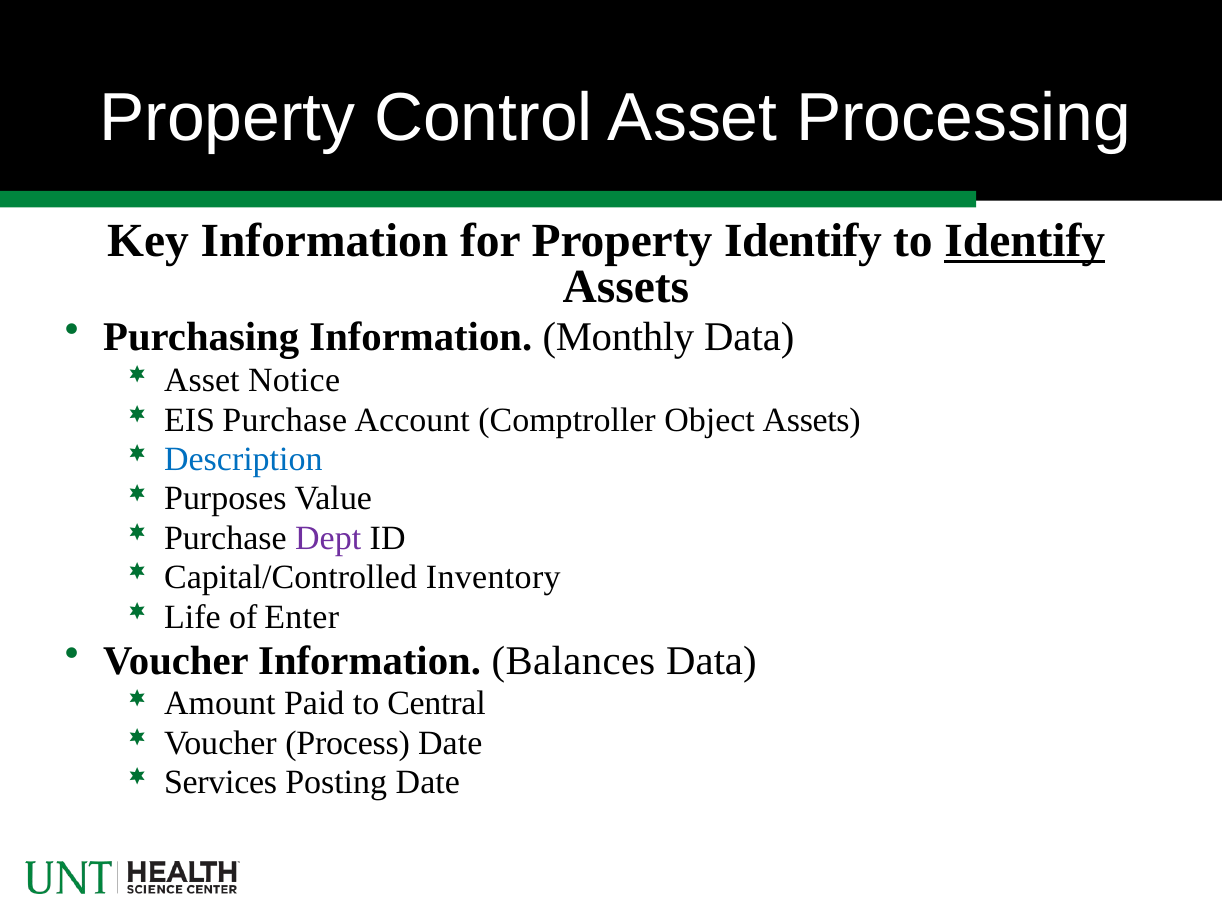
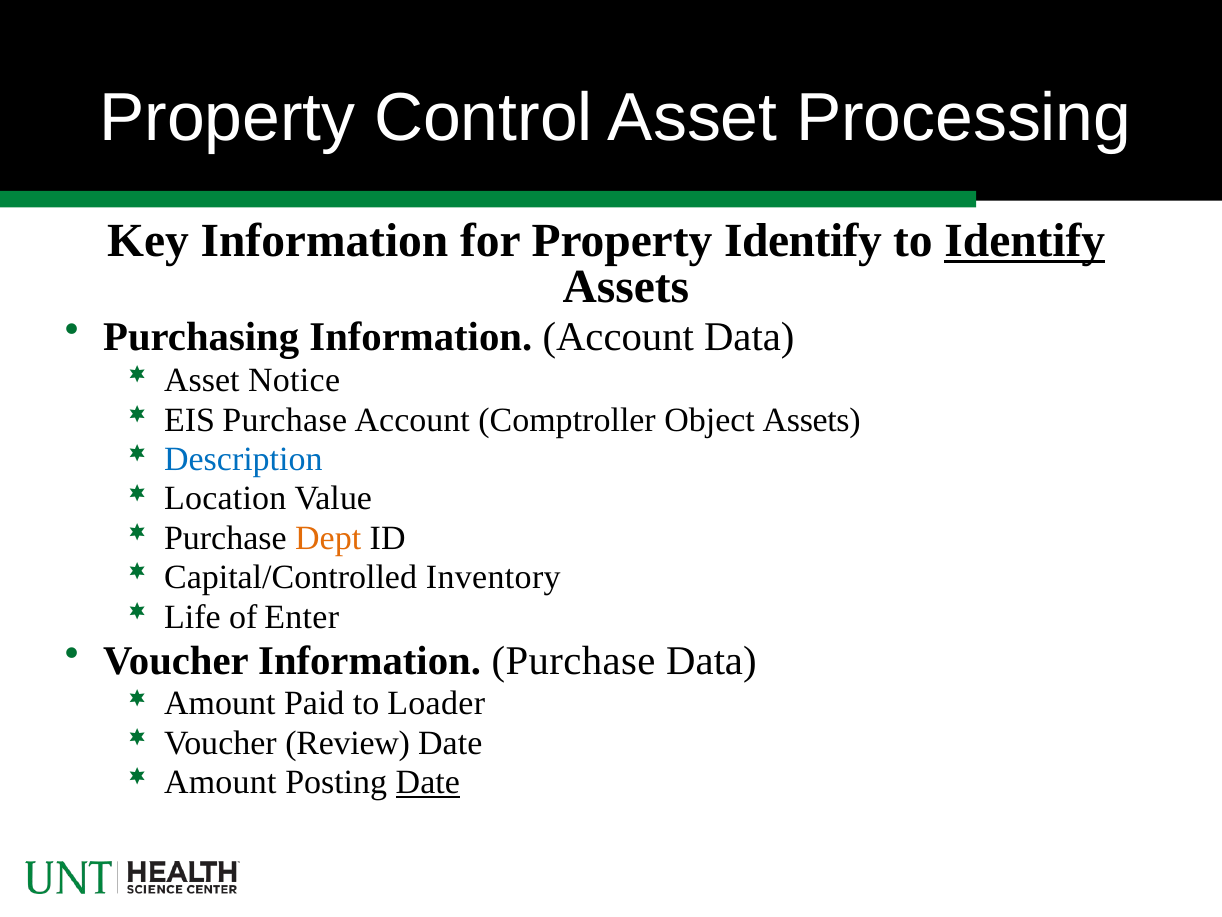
Information Monthly: Monthly -> Account
Purposes: Purposes -> Location
Dept colour: purple -> orange
Information Balances: Balances -> Purchase
Central: Central -> Loader
Process: Process -> Review
Services at (221, 782): Services -> Amount
Date at (428, 782) underline: none -> present
